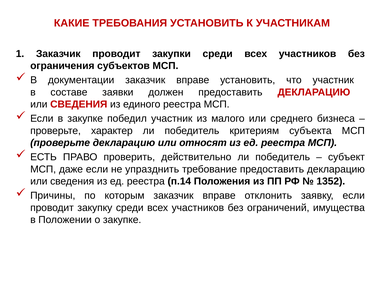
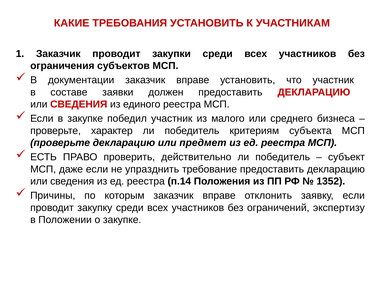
относят: относят -> предмет
имущества: имущества -> экспертизу
